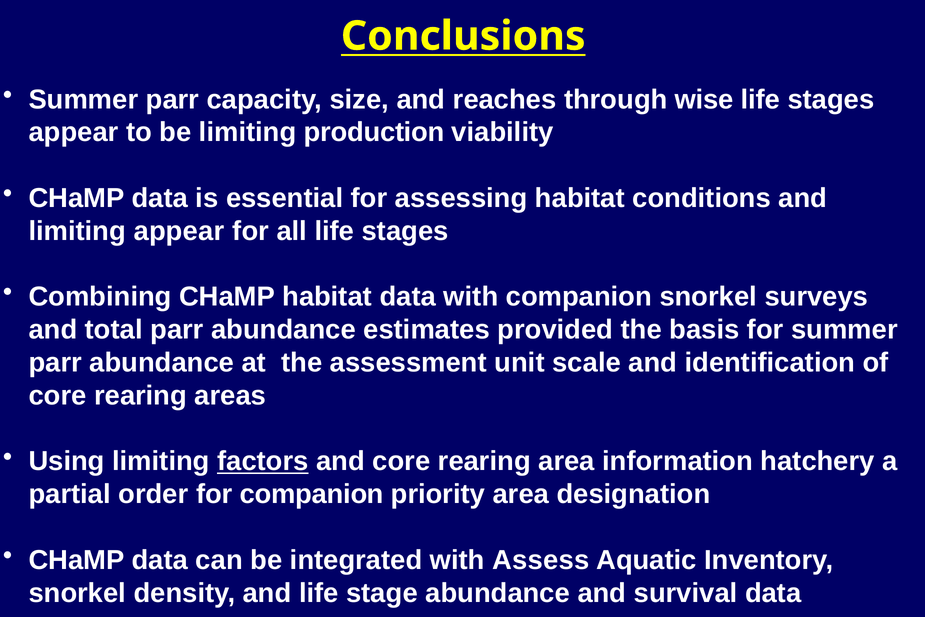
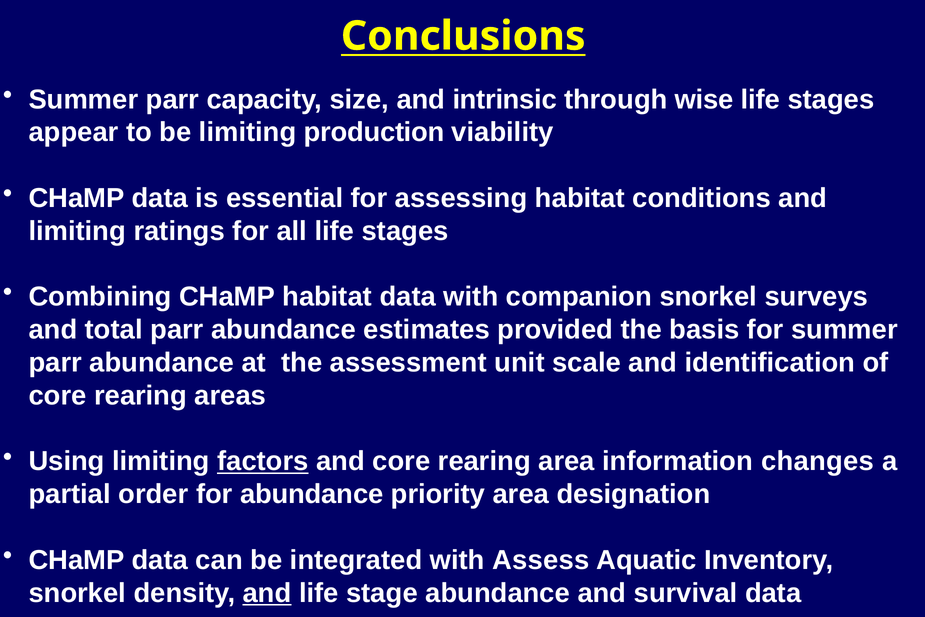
reaches: reaches -> intrinsic
limiting appear: appear -> ratings
hatchery: hatchery -> changes
for companion: companion -> abundance
and at (267, 593) underline: none -> present
